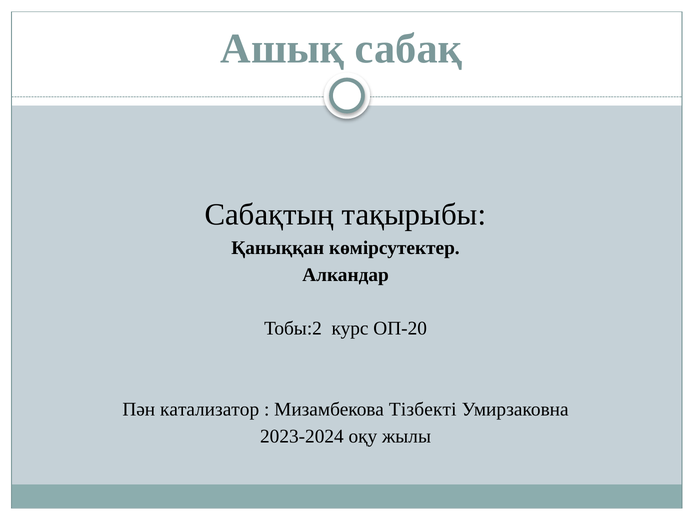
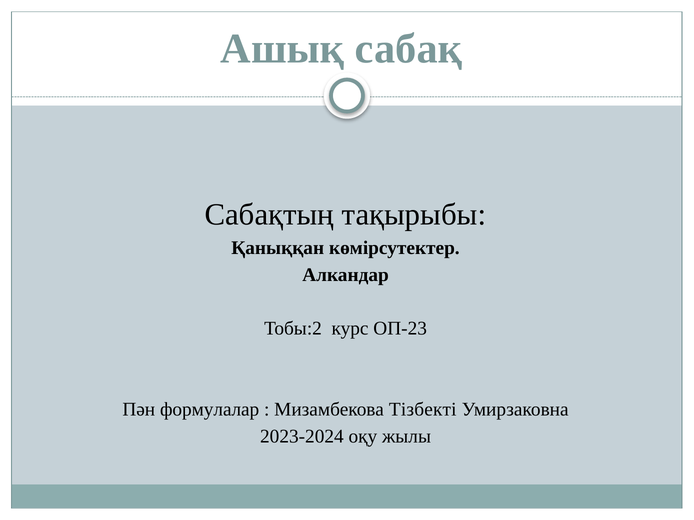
ОП-20: ОП-20 -> ОП-23
катализатор: катализатор -> формулалар
